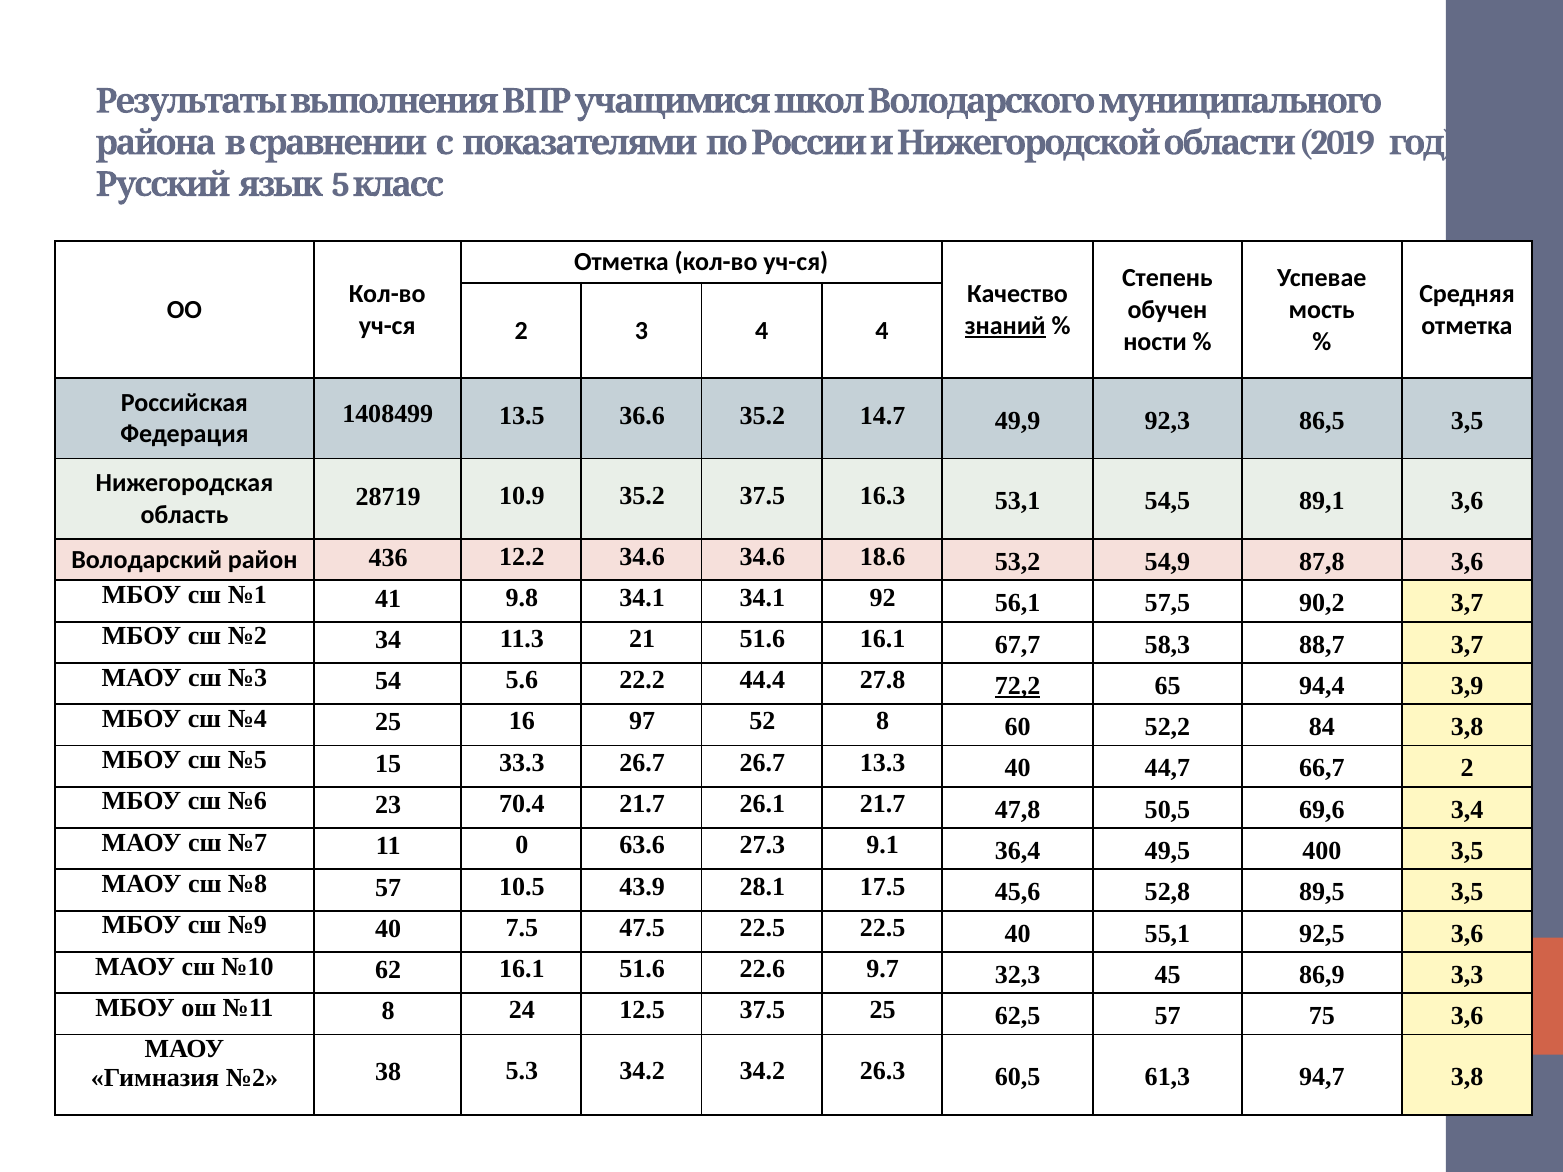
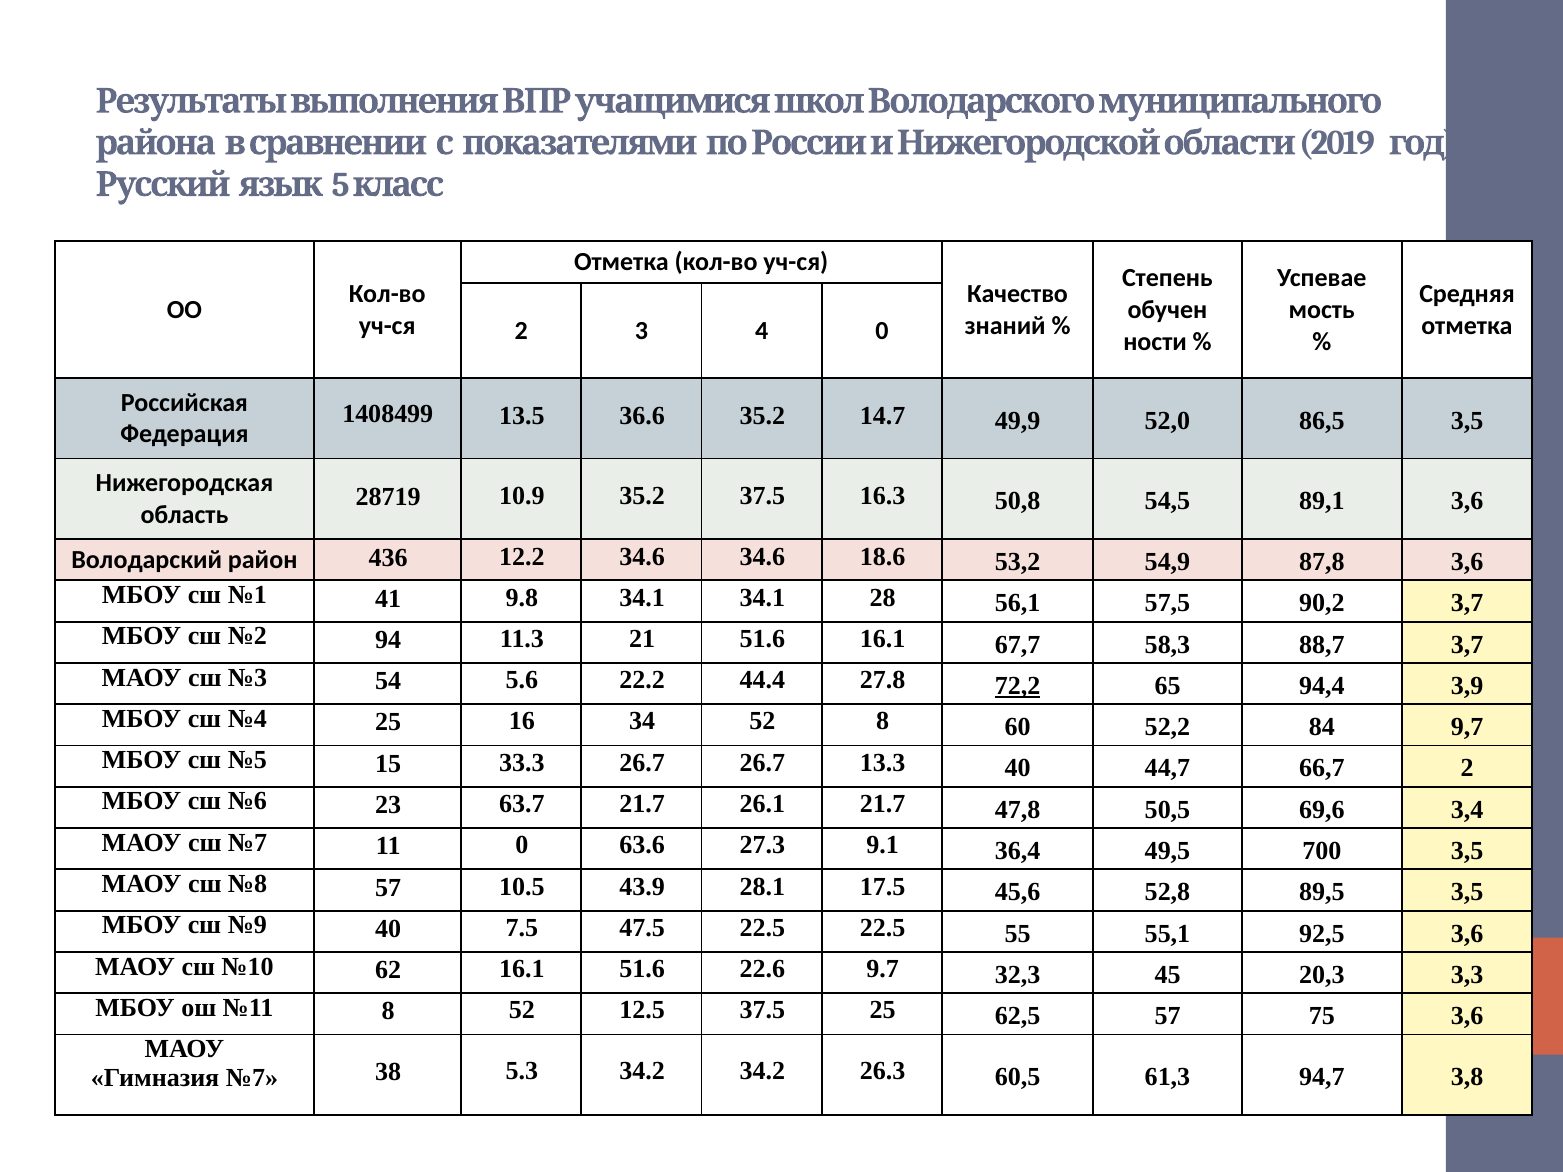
знаний underline: present -> none
4 4: 4 -> 0
92,3: 92,3 -> 52,0
53,1: 53,1 -> 50,8
92: 92 -> 28
34: 34 -> 94
97: 97 -> 34
84 3,8: 3,8 -> 9,7
70.4: 70.4 -> 63.7
400: 400 -> 700
22.5 40: 40 -> 55
86,9: 86,9 -> 20,3
8 24: 24 -> 52
Гимназия №2: №2 -> №7
